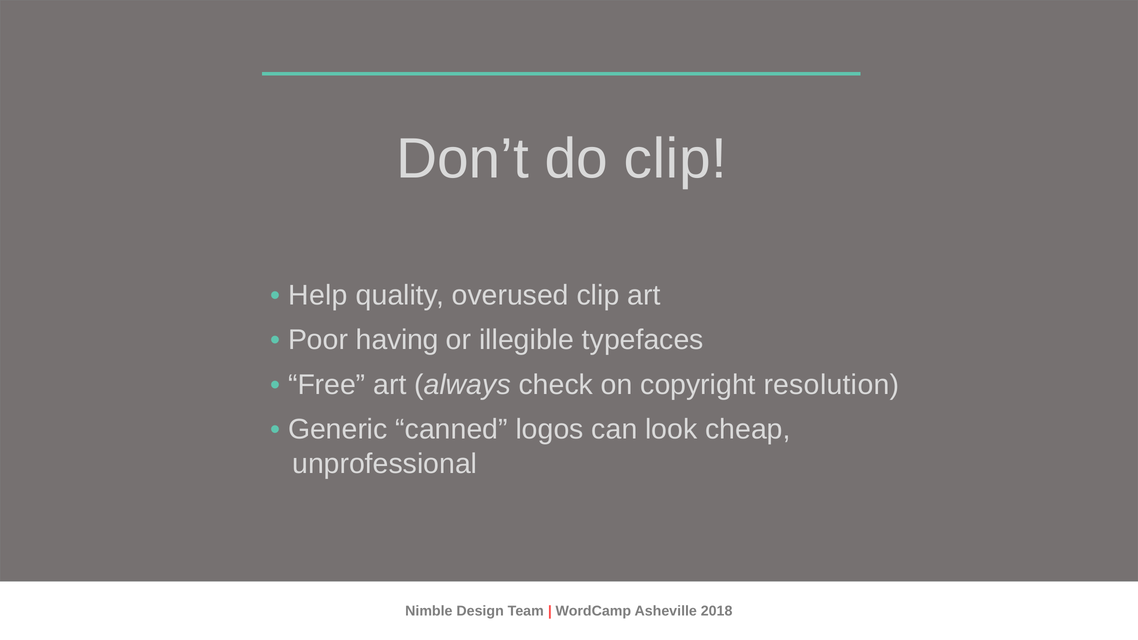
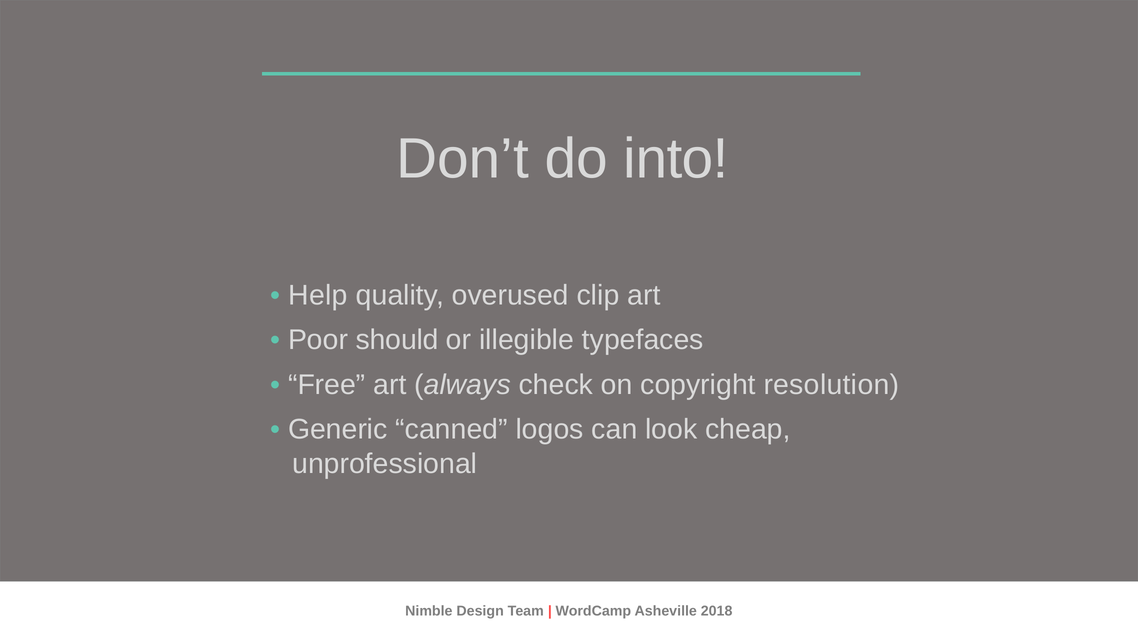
do clip: clip -> into
having: having -> should
